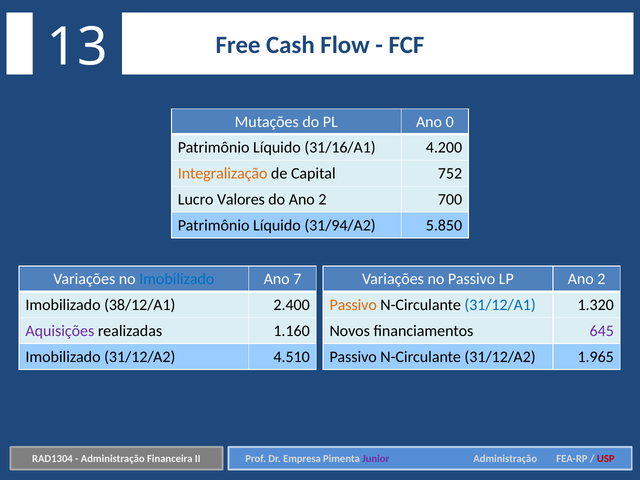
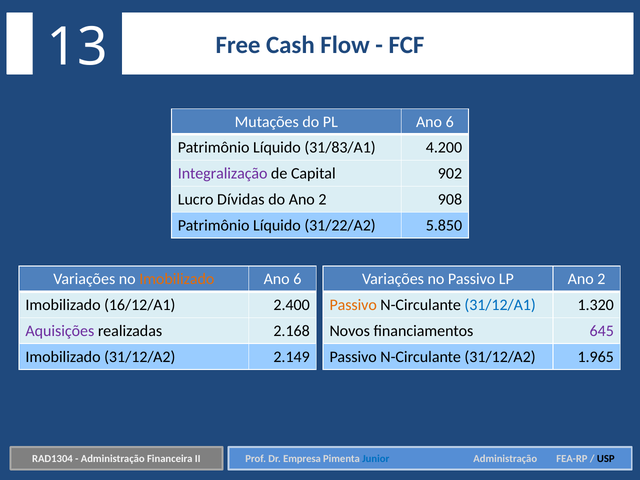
PL Ano 0: 0 -> 6
31/16/A1: 31/16/A1 -> 31/83/A1
Integralização colour: orange -> purple
752: 752 -> 902
Valores: Valores -> Dívidas
700: 700 -> 908
31/94/A2: 31/94/A2 -> 31/22/A2
Imobilizado at (177, 279) colour: blue -> orange
7 at (297, 279): 7 -> 6
38/12/A1: 38/12/A1 -> 16/12/A1
1.160: 1.160 -> 2.168
4.510: 4.510 -> 2.149
Junior colour: purple -> blue
USP colour: red -> black
